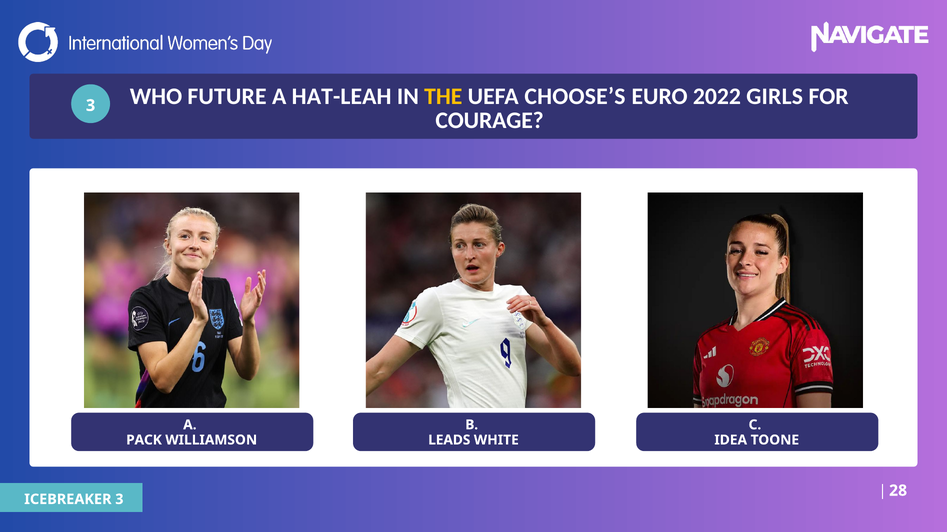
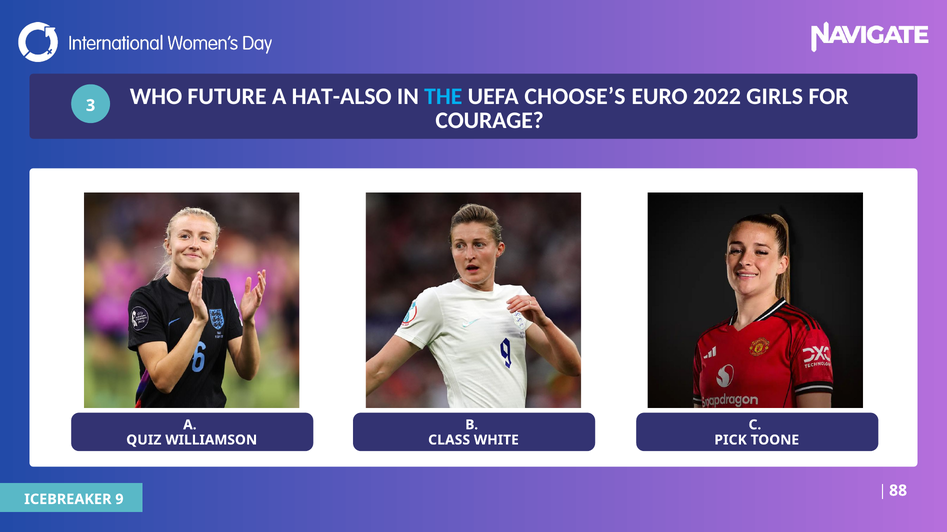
HAT-LEAH: HAT-LEAH -> HAT-ALSO
THE colour: yellow -> light blue
PACK: PACK -> QUIZ
LEADS: LEADS -> CLASS
IDEA: IDEA -> PICK
28: 28 -> 88
ICEBREAKER 3: 3 -> 9
